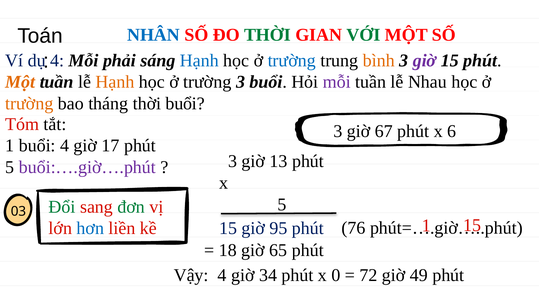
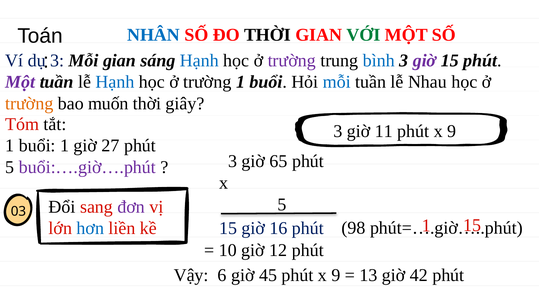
THỜI at (267, 35) colour: green -> black
4 at (57, 60): 4 -> 3
Mỗi phải: phải -> gian
trường at (292, 60) colour: blue -> purple
bình colour: orange -> blue
Một at (20, 82) colour: orange -> purple
Hạnh at (115, 82) colour: orange -> blue
trường 3: 3 -> 1
mỗi at (337, 82) colour: purple -> blue
tháng: tháng -> muốn
thời buổi: buổi -> giây
67: 67 -> 11
6 at (452, 131): 6 -> 9
buổi 4: 4 -> 1
17: 17 -> 27
13: 13 -> 65
Đổi colour: green -> black
đơn colour: green -> purple
95: 95 -> 16
76: 76 -> 98
18: 18 -> 10
65: 65 -> 12
Vậy 4: 4 -> 6
34: 34 -> 45
0 at (336, 275): 0 -> 9
72: 72 -> 13
49: 49 -> 42
